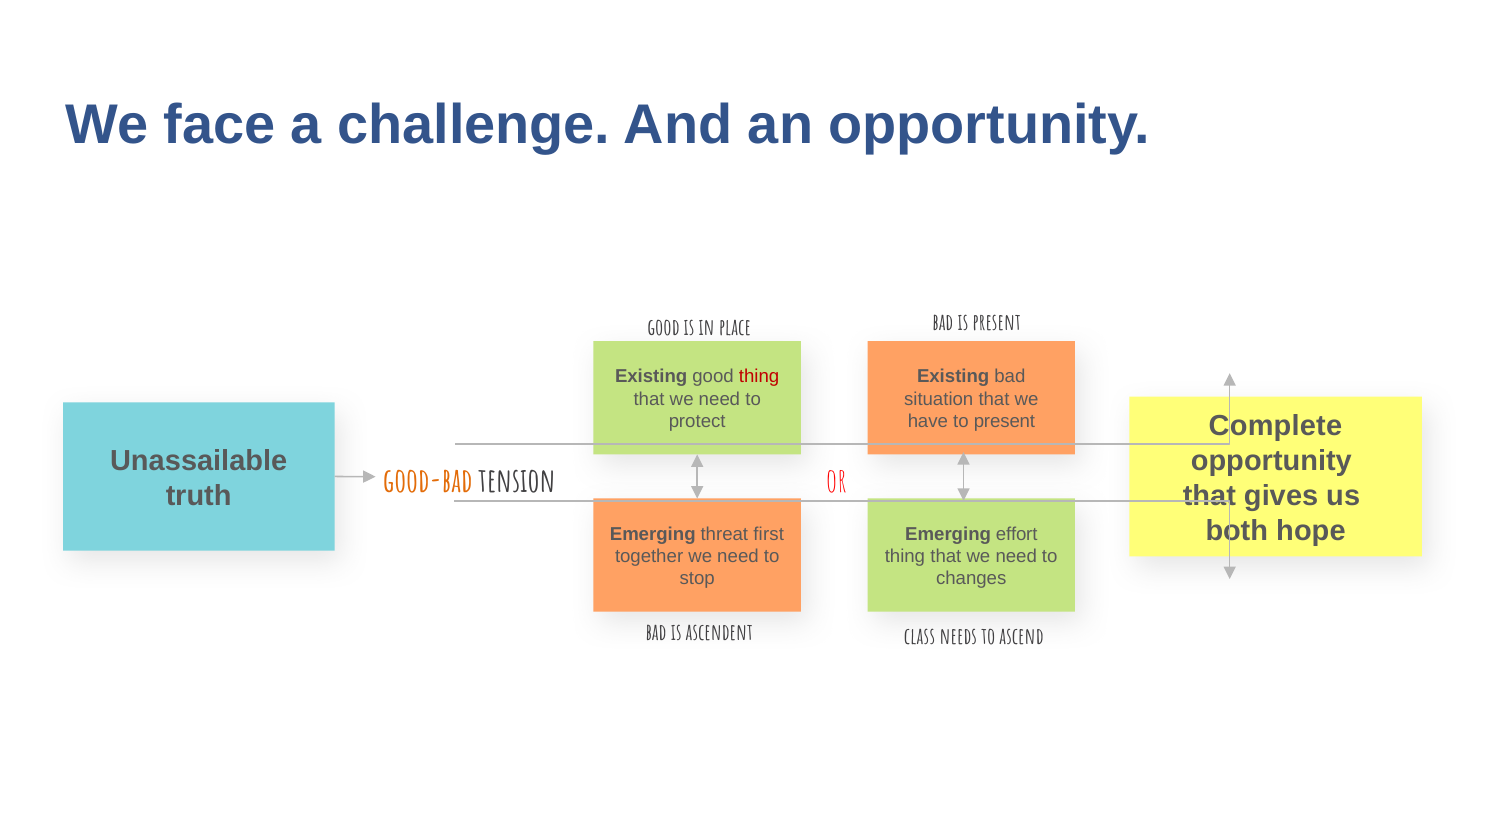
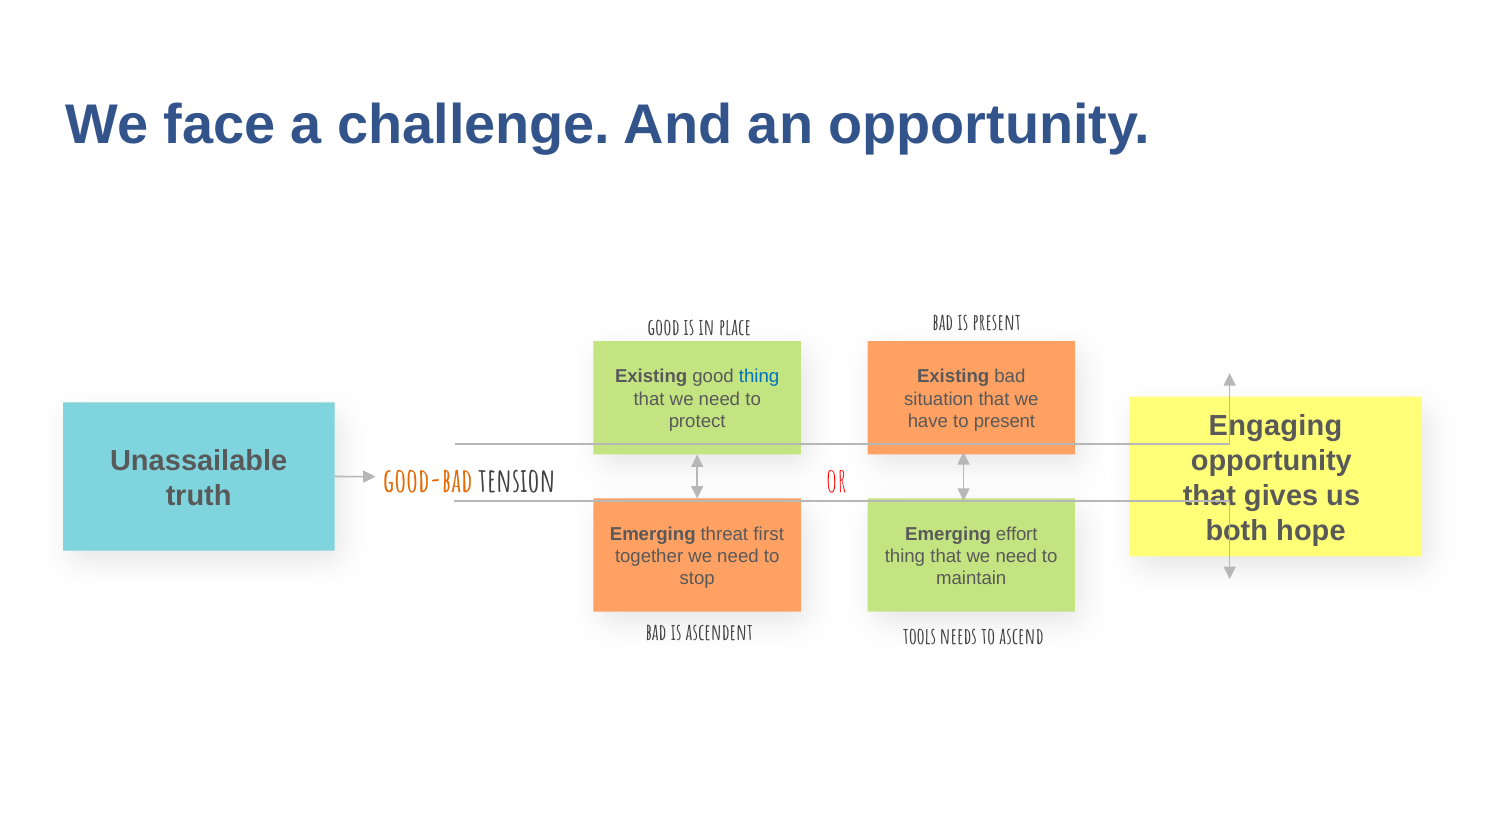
thing at (759, 377) colour: red -> blue
Complete: Complete -> Engaging
changes: changes -> maintain
class: class -> tools
